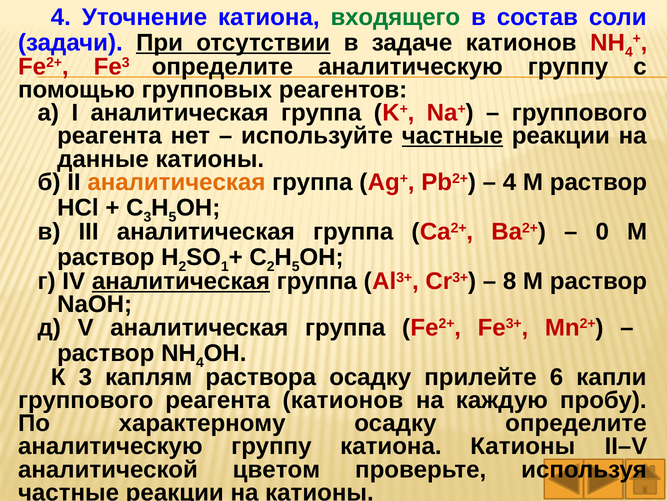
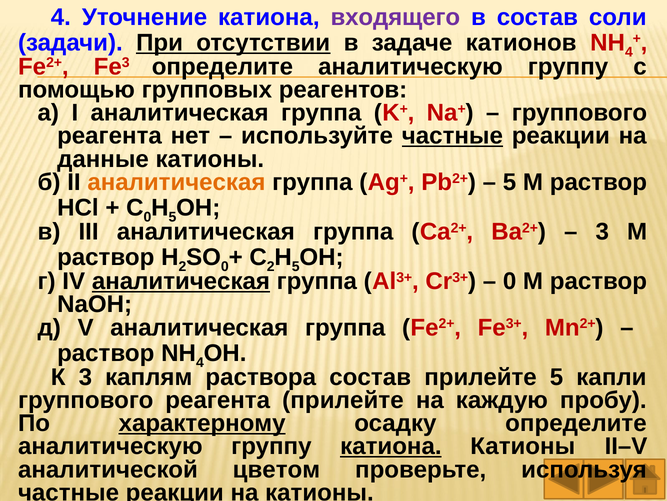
входящего colour: green -> purple
4 at (510, 182): 4 -> 5
3 at (147, 217): 3 -> 0
0 at (602, 231): 0 -> 3
1 at (225, 266): 1 -> 0
8 at (510, 281): 8 -> 0
раствора осадку: осадку -> состав
прилейте 6: 6 -> 5
реагента катионов: катионов -> прилейте
характерному underline: none -> present
катиона at (391, 446) underline: none -> present
